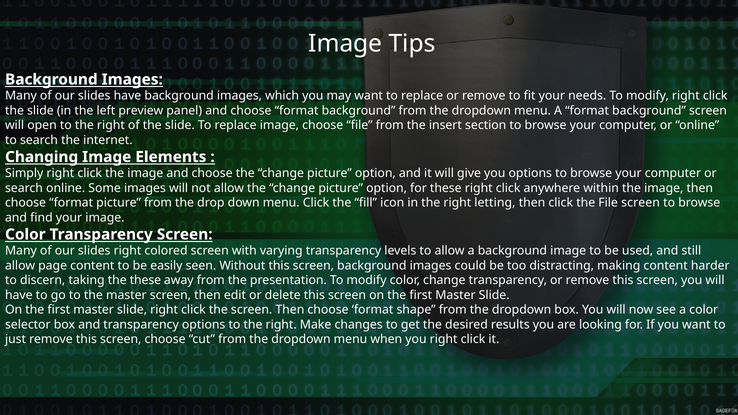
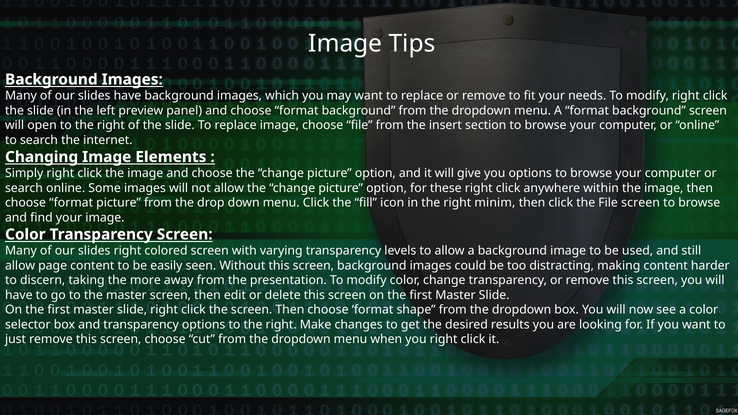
letting: letting -> minim
the these: these -> more
